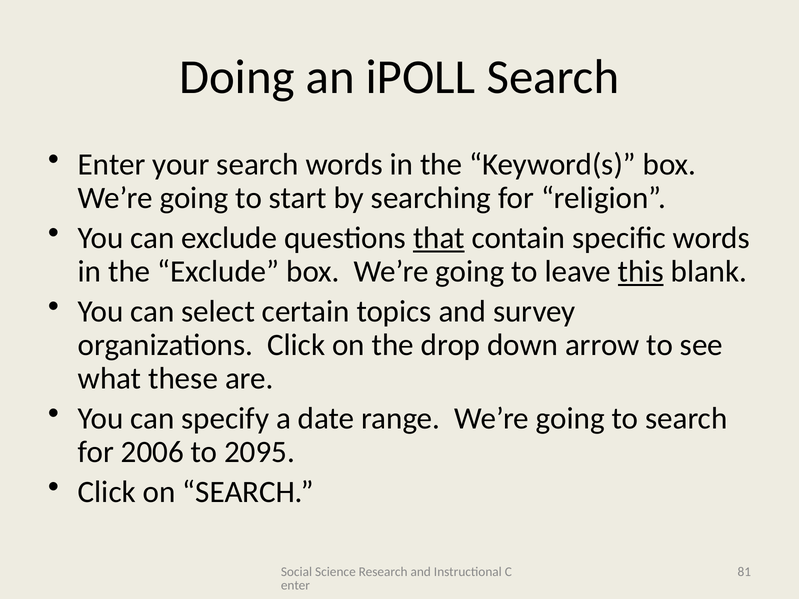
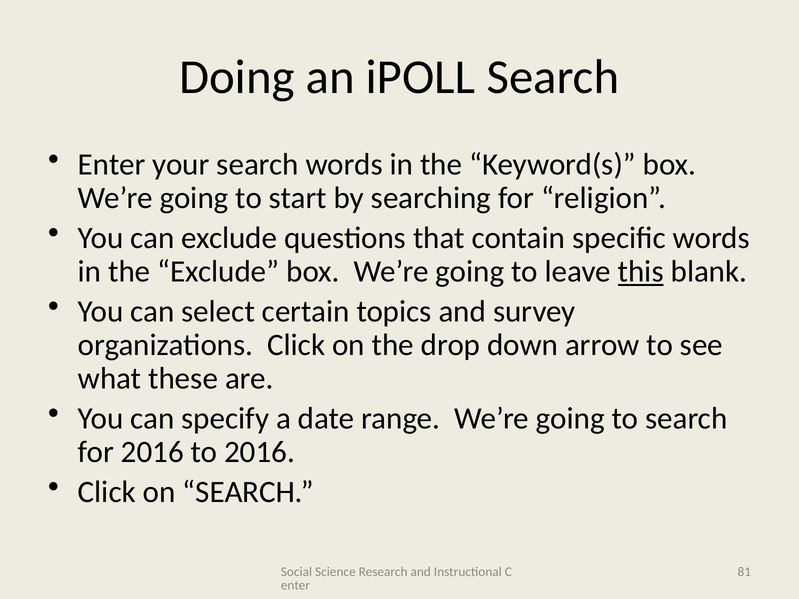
that underline: present -> none
for 2006: 2006 -> 2016
to 2095: 2095 -> 2016
